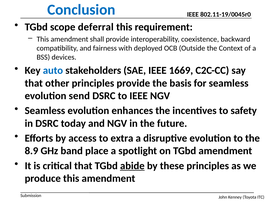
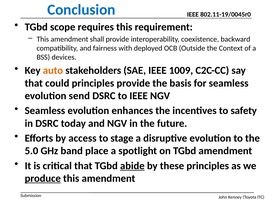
deferral: deferral -> requires
auto colour: blue -> orange
1669: 1669 -> 1009
other: other -> could
extra: extra -> stage
8.9: 8.9 -> 5.0
produce underline: none -> present
